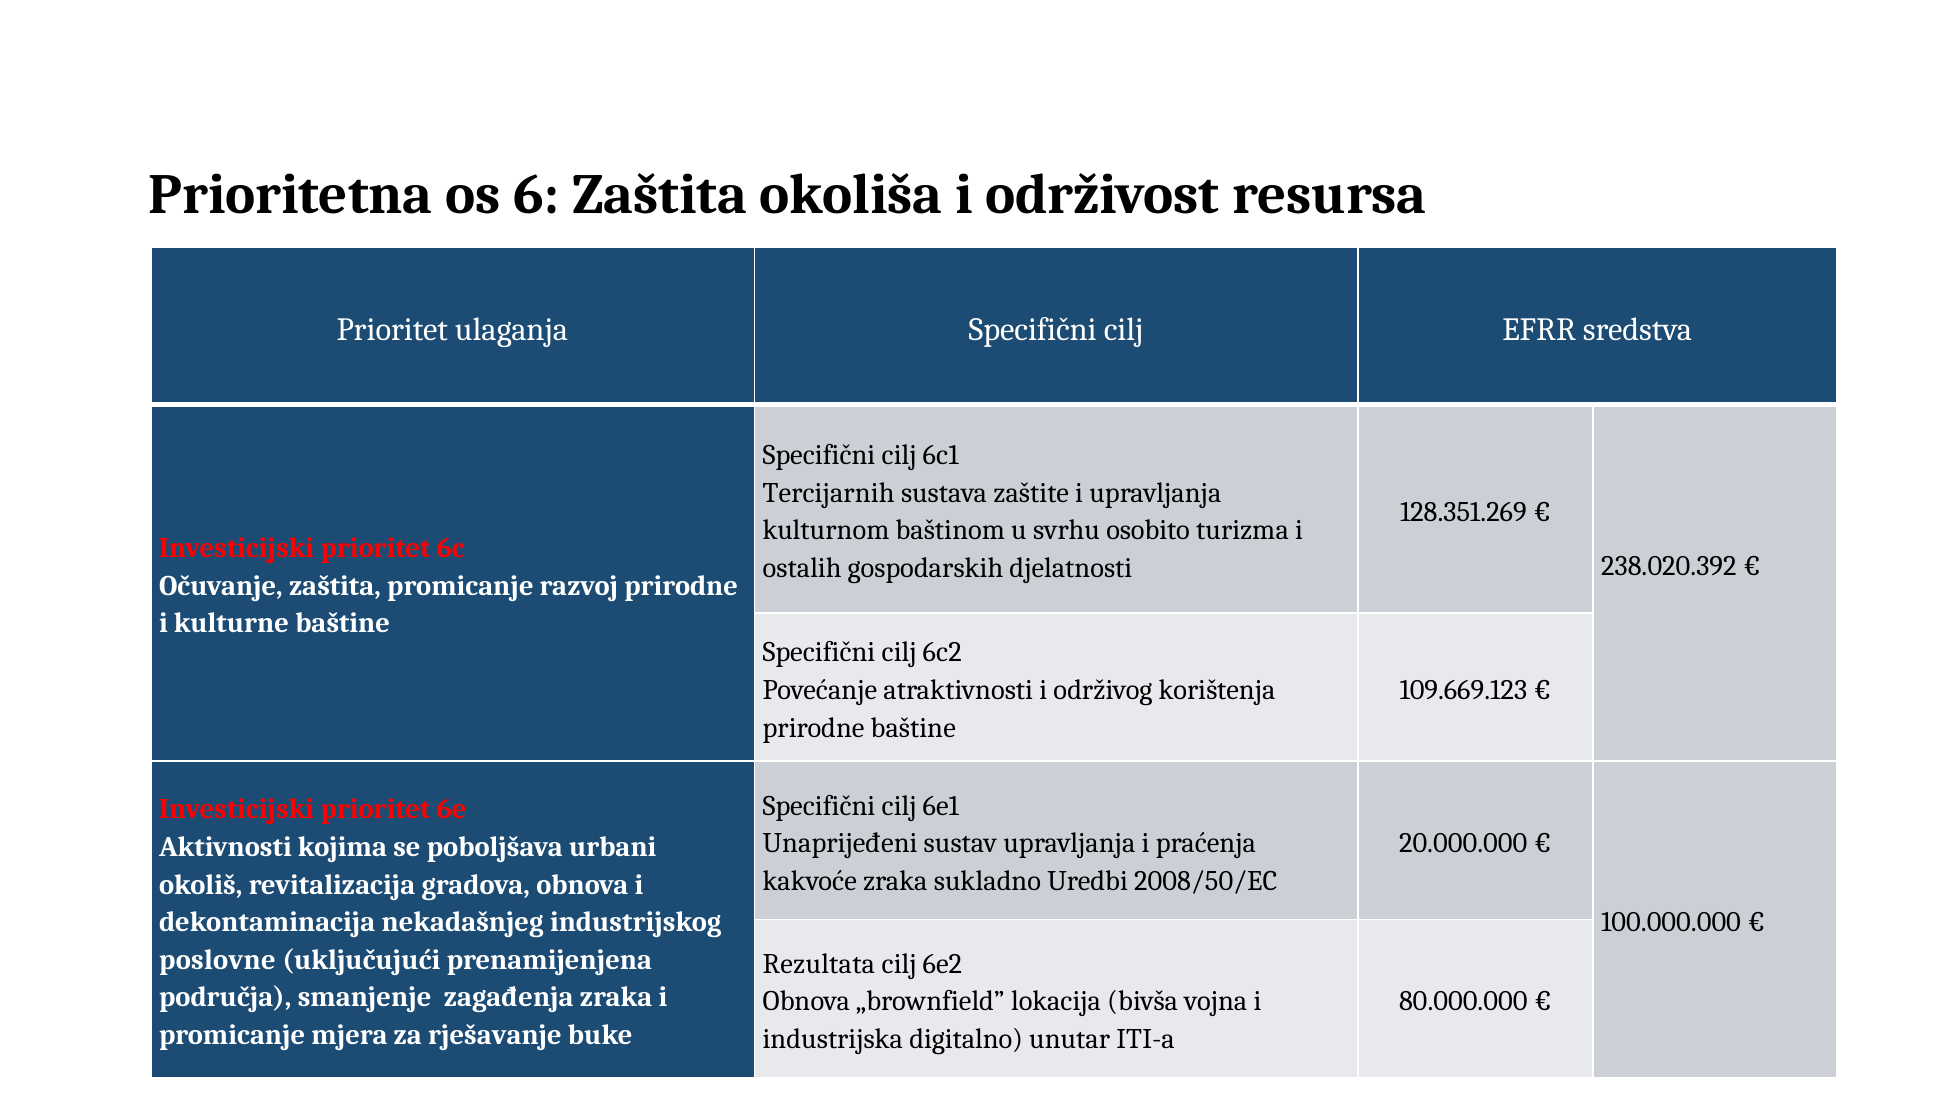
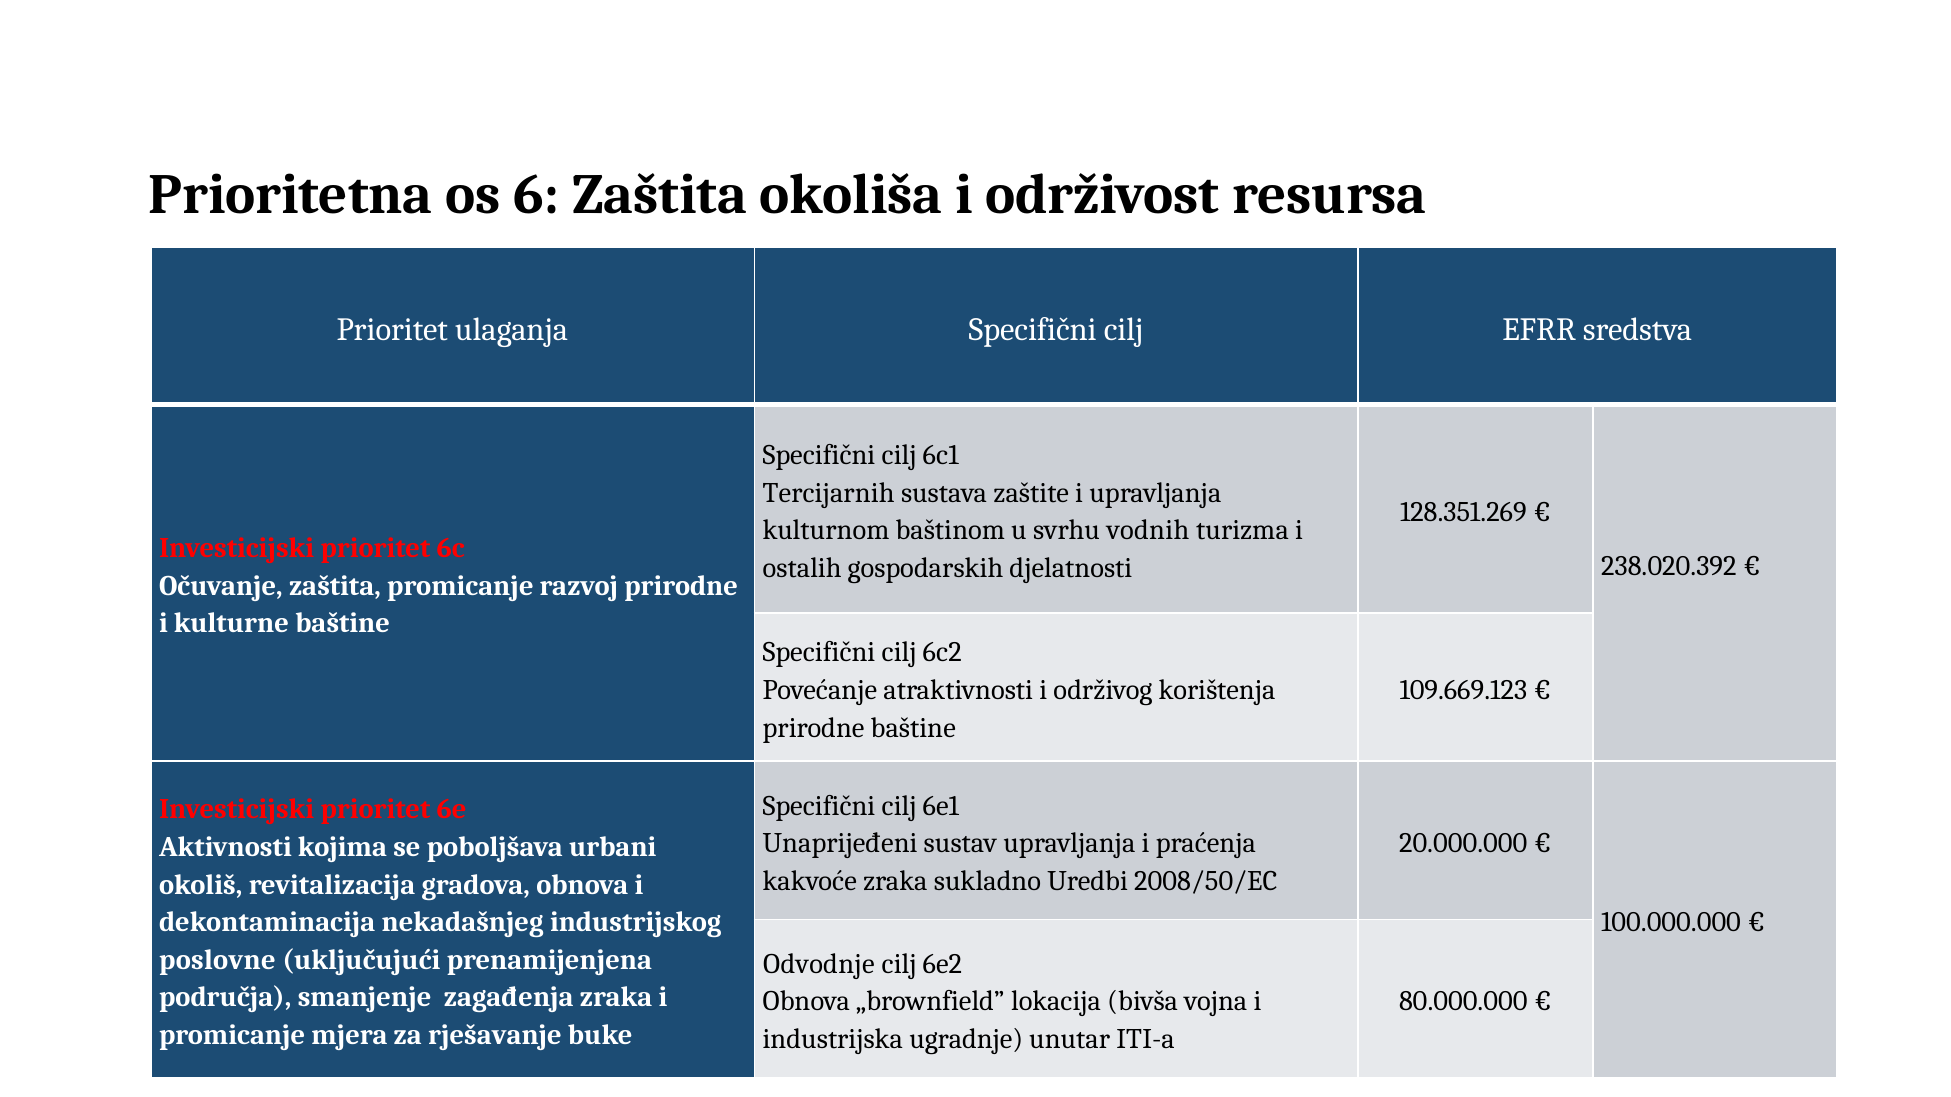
osobito: osobito -> vodnih
Rezultata: Rezultata -> Odvodnje
digitalno: digitalno -> ugradnje
